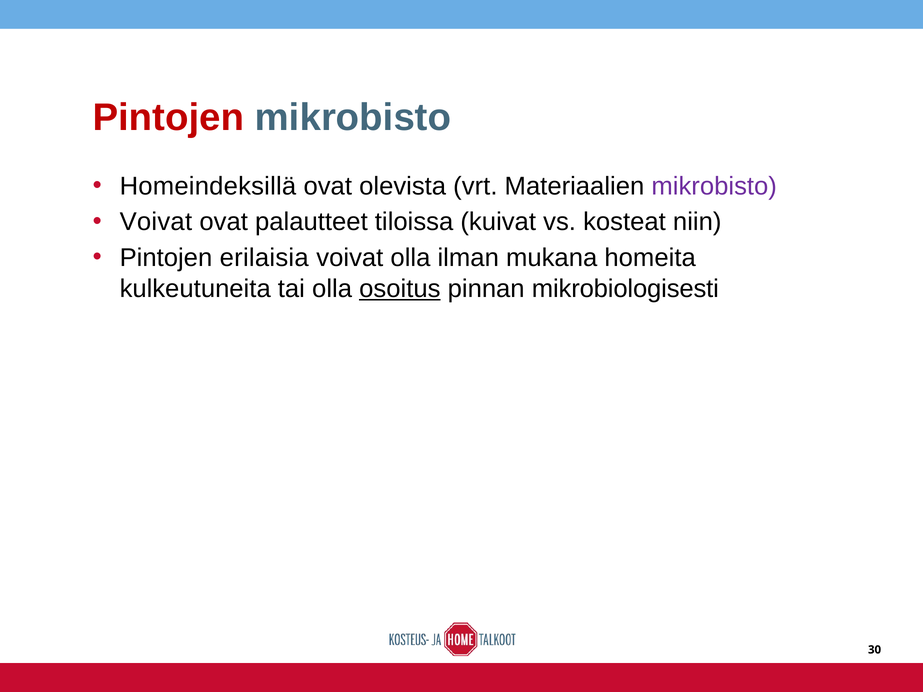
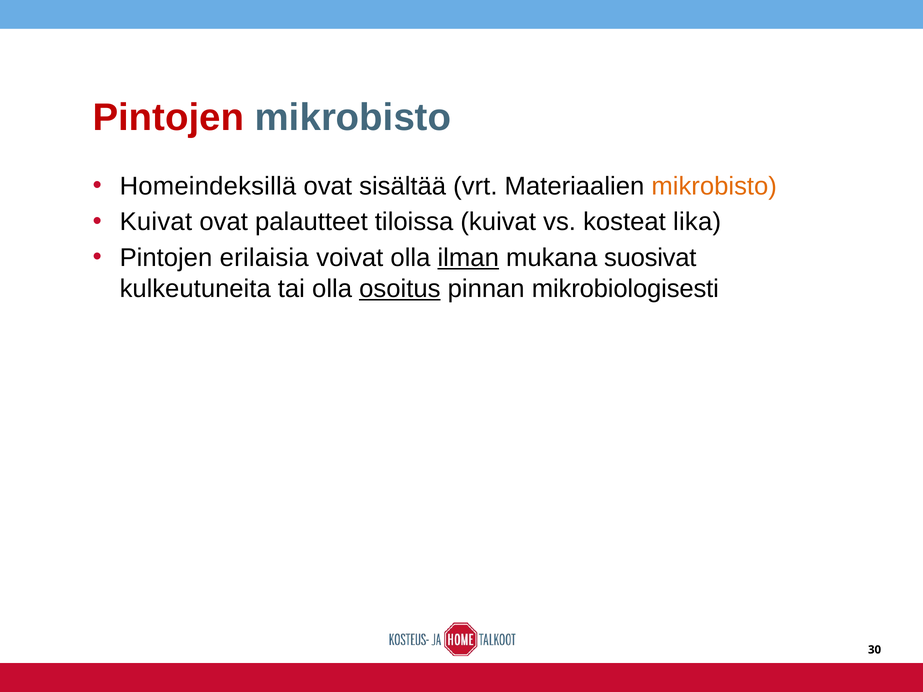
olevista: olevista -> sisältää
mikrobisto at (714, 186) colour: purple -> orange
Voivat at (156, 222): Voivat -> Kuivat
niin: niin -> lika
ilman underline: none -> present
homeita: homeita -> suosivat
